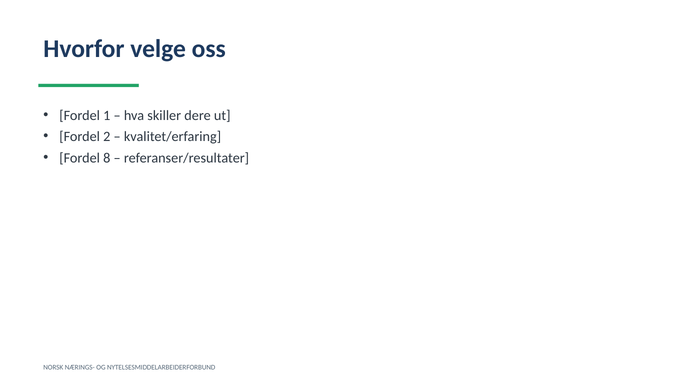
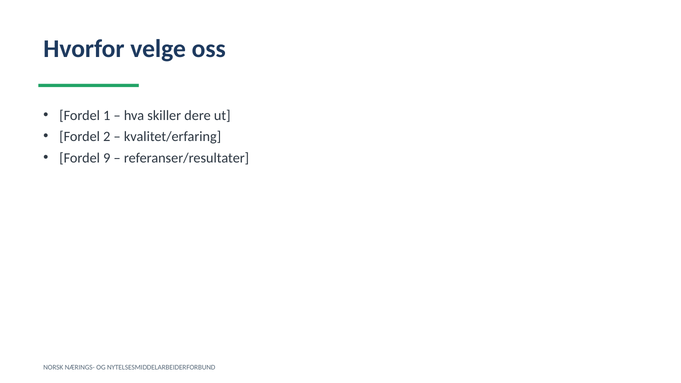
8: 8 -> 9
